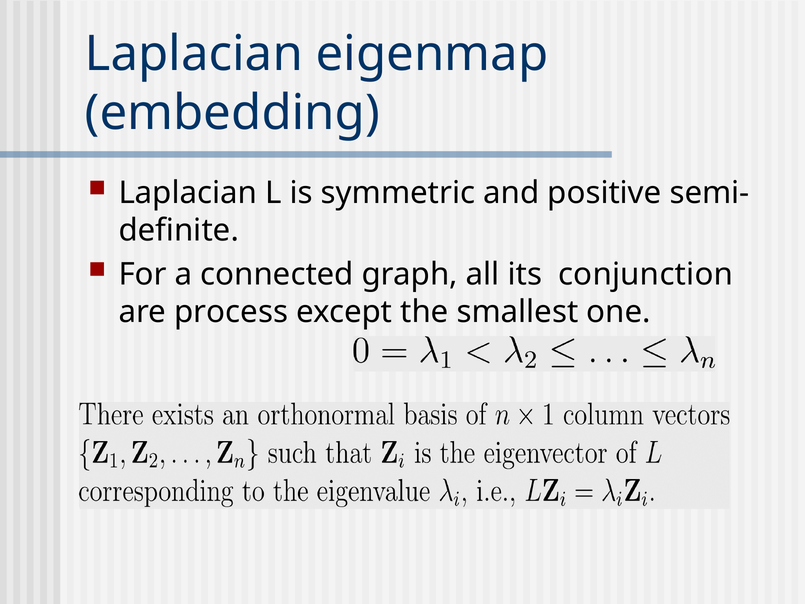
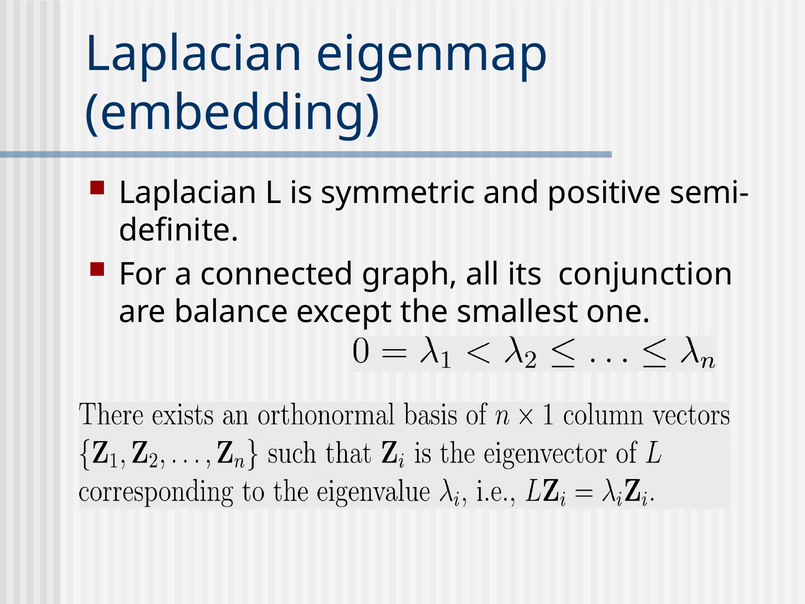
process: process -> balance
